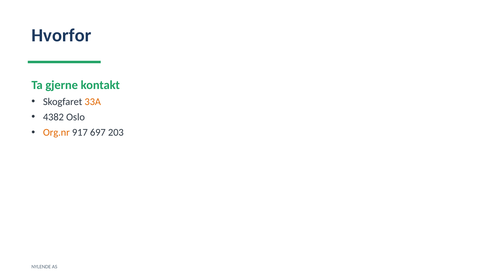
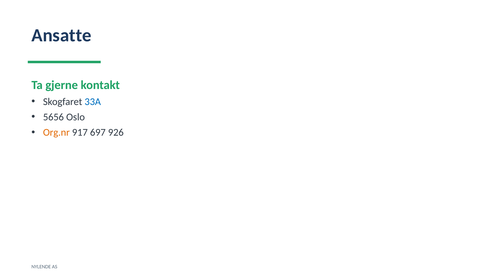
Hvorfor: Hvorfor -> Ansatte
33A colour: orange -> blue
4382: 4382 -> 5656
203: 203 -> 926
